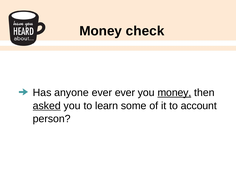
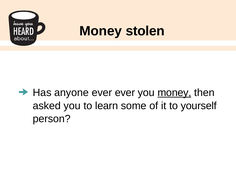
check: check -> stolen
asked underline: present -> none
account: account -> yourself
